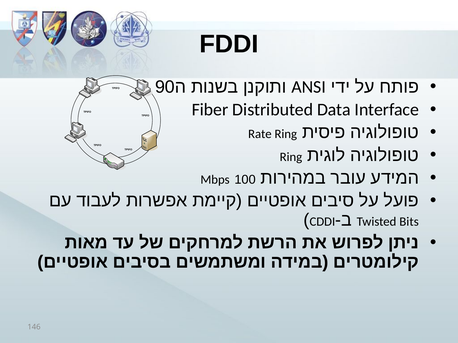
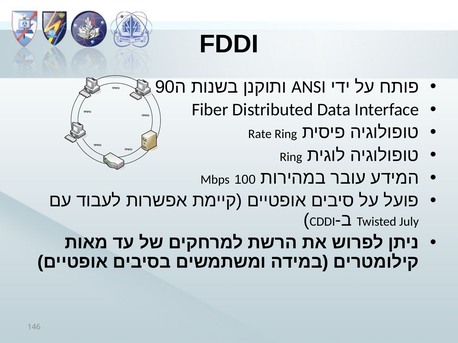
Bits: Bits -> July
